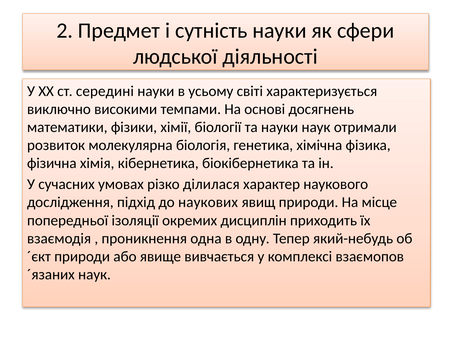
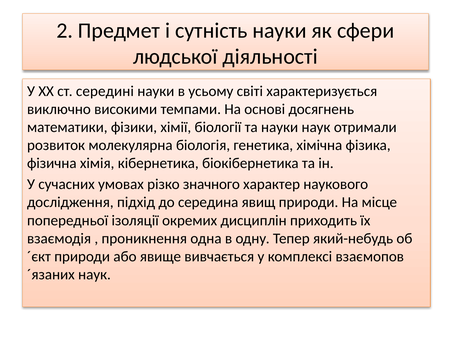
ділилася: ділилася -> значного
наукових: наукових -> середина
